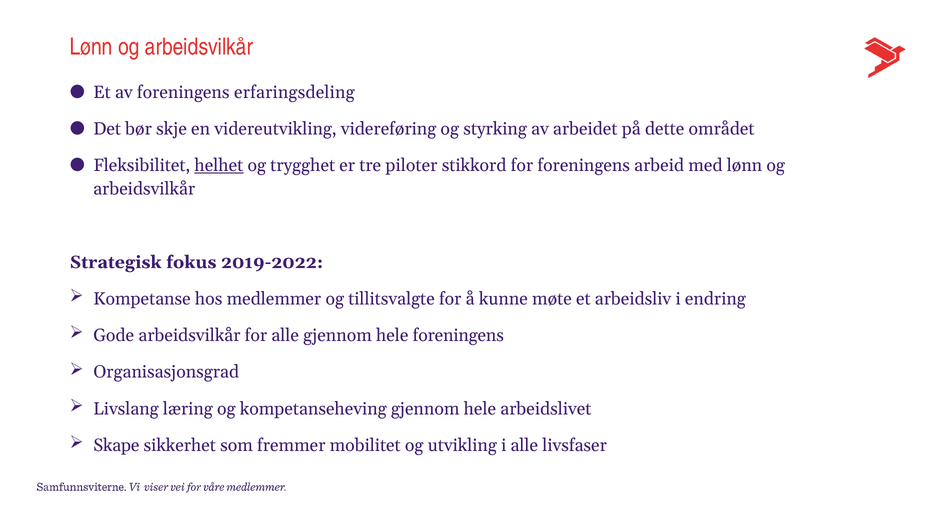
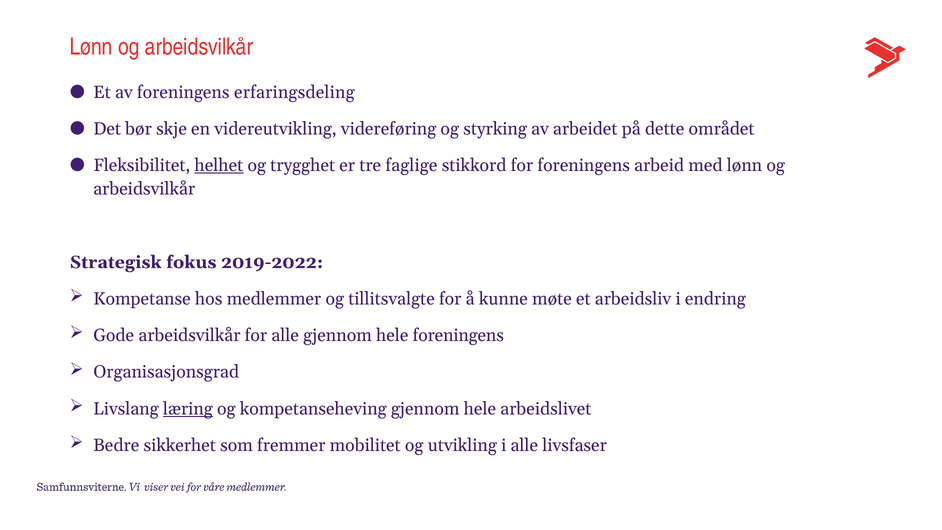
piloter: piloter -> faglige
læring underline: none -> present
Skape: Skape -> Bedre
